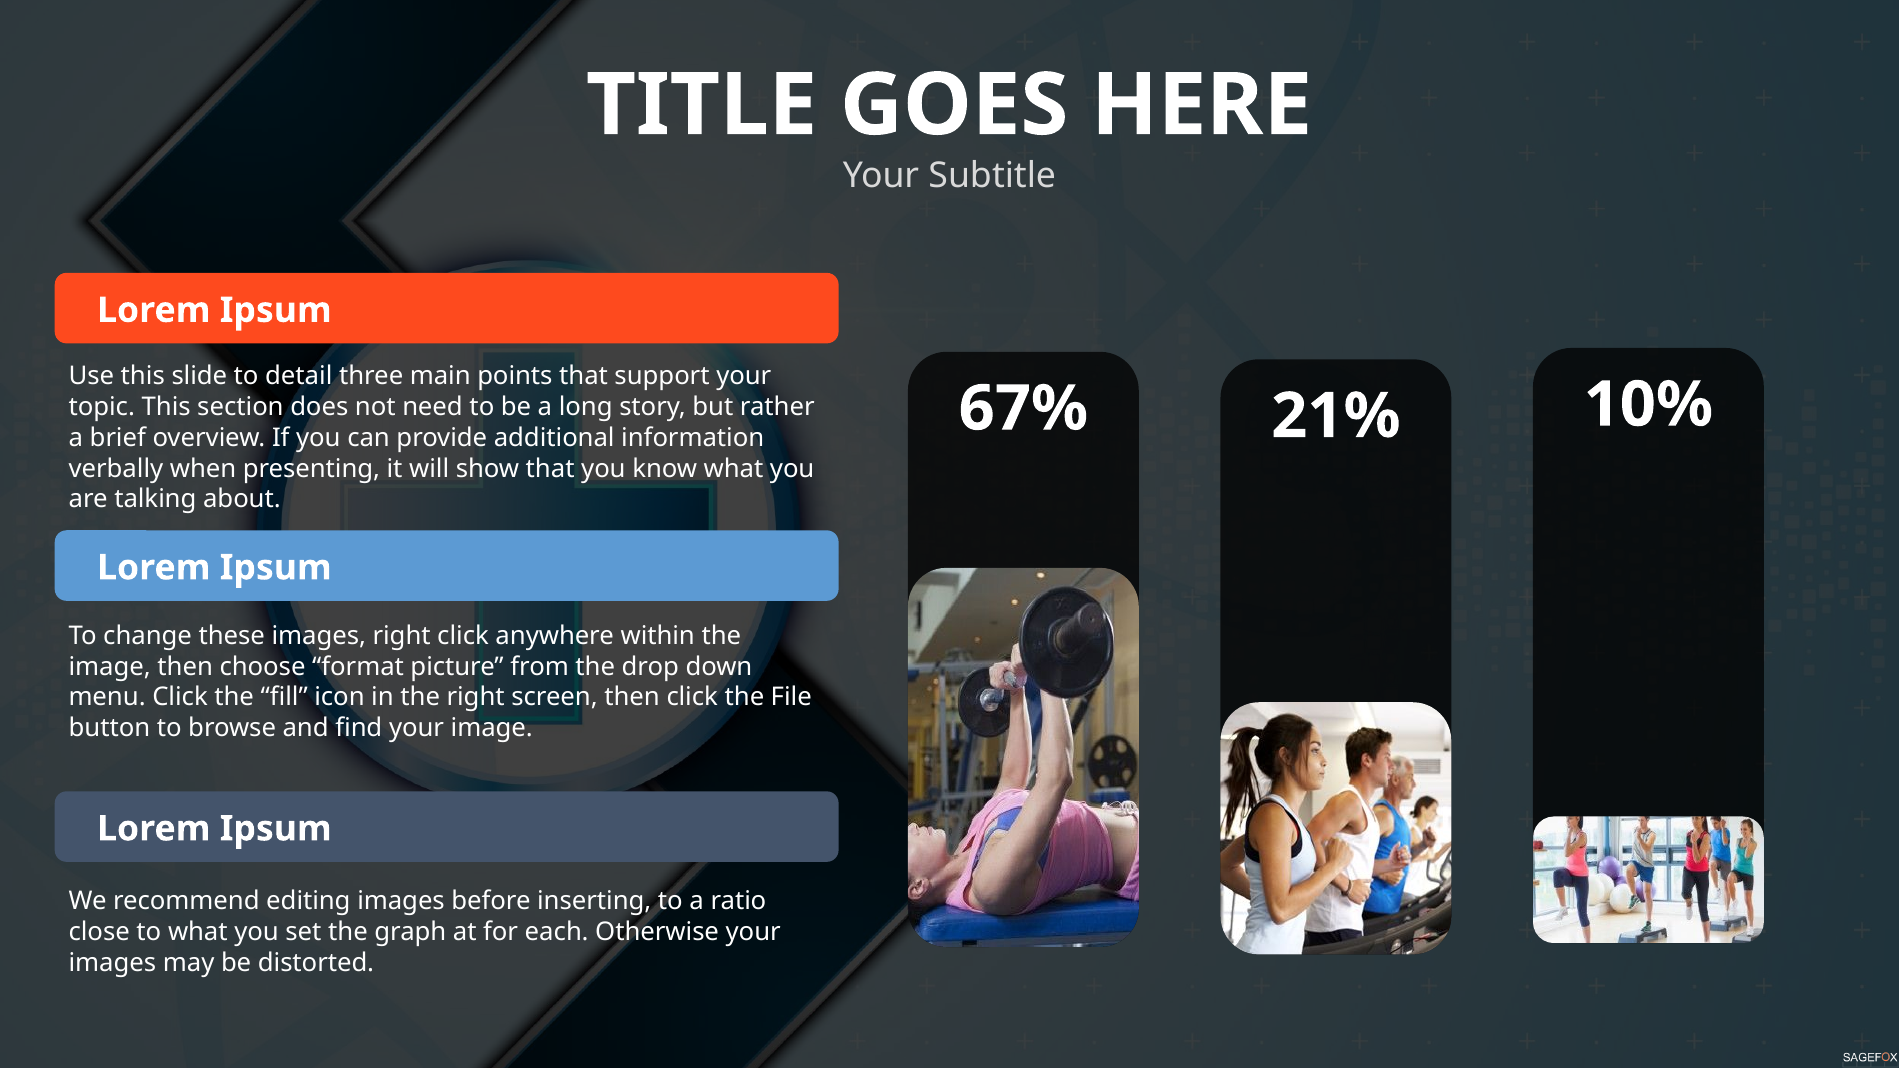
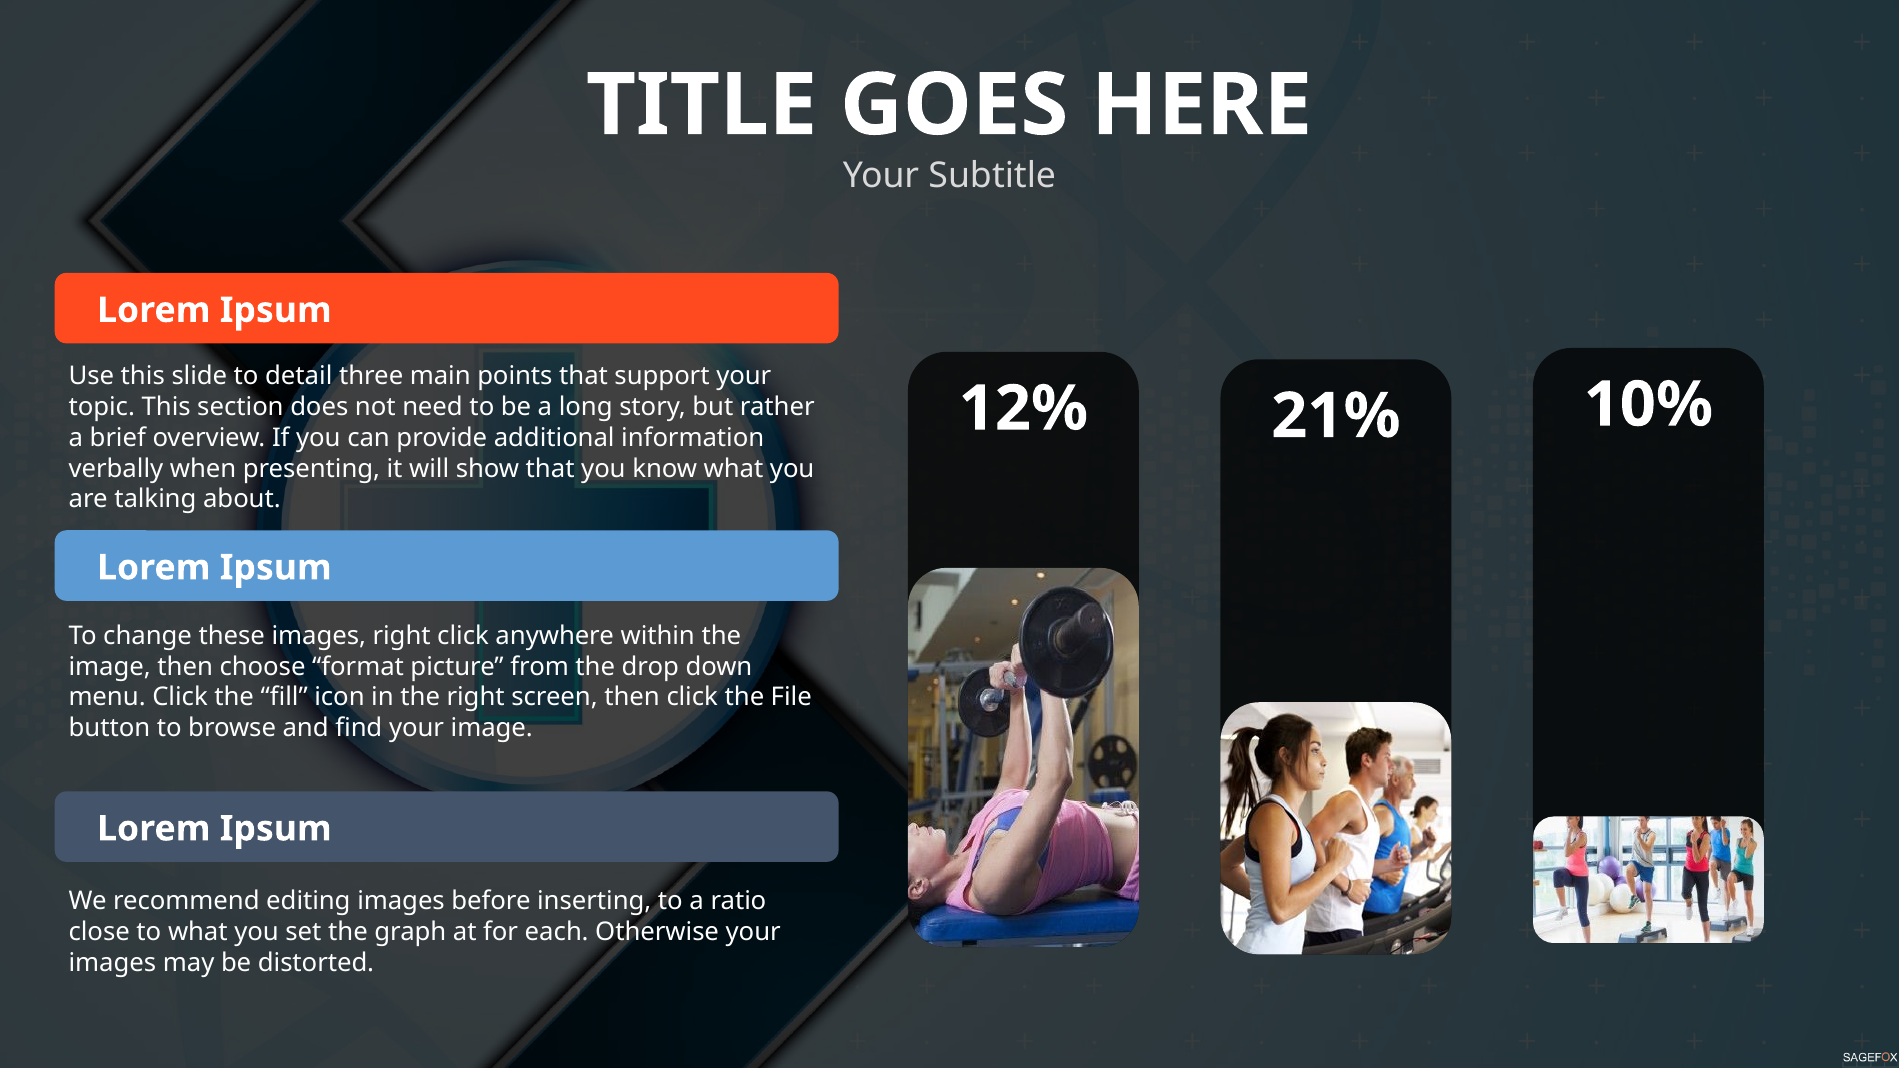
67%: 67% -> 12%
